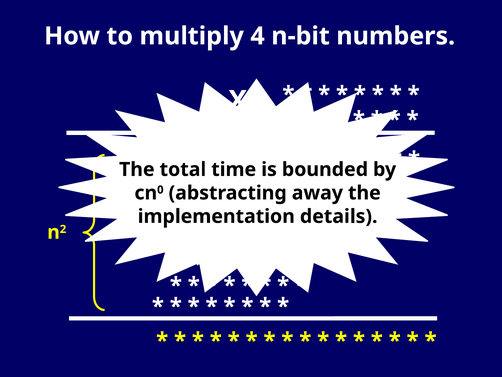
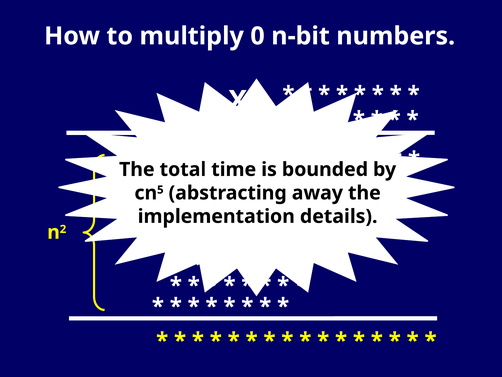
4: 4 -> 0
0: 0 -> 5
